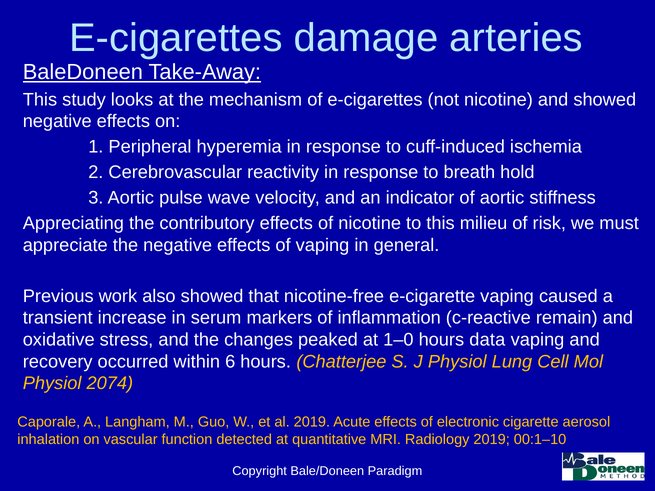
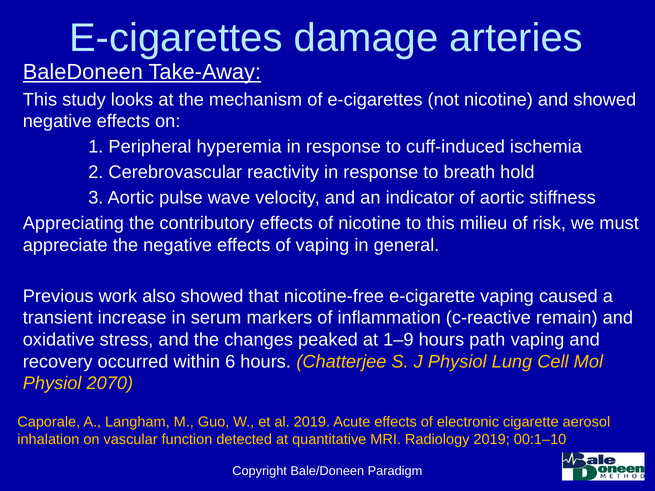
1–0: 1–0 -> 1–9
data: data -> path
2074: 2074 -> 2070
